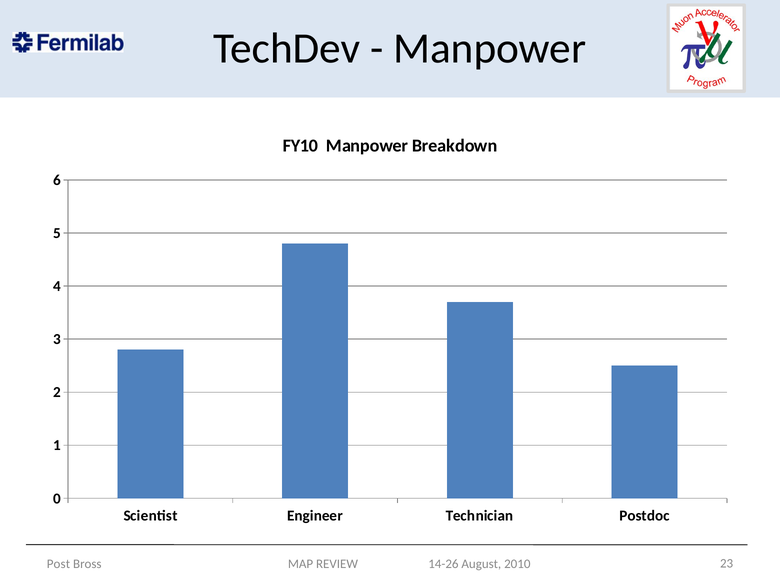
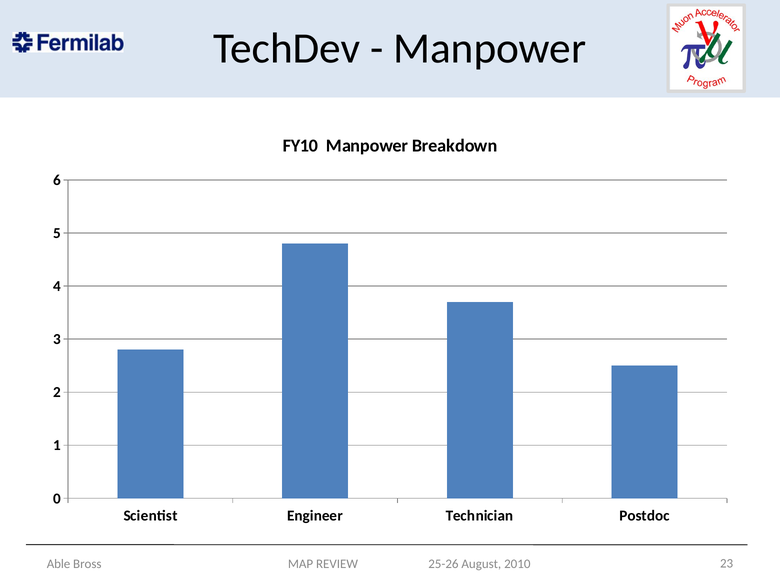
Post: Post -> Able
14-26: 14-26 -> 25-26
